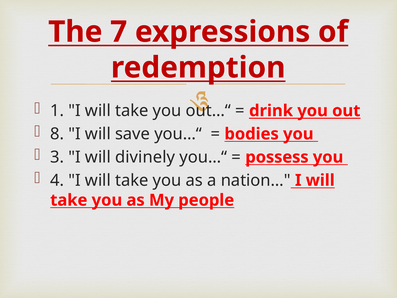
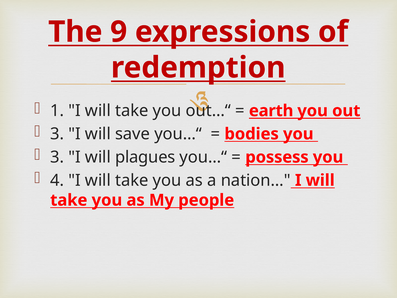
7: 7 -> 9
drink: drink -> earth
8 at (57, 134): 8 -> 3
divinely: divinely -> plagues
